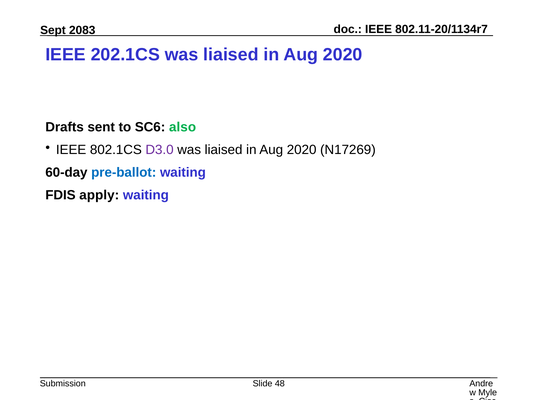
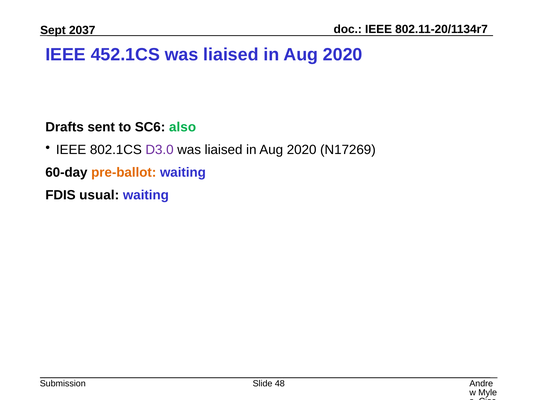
2083: 2083 -> 2037
202.1CS: 202.1CS -> 452.1CS
pre-ballot colour: blue -> orange
apply: apply -> usual
